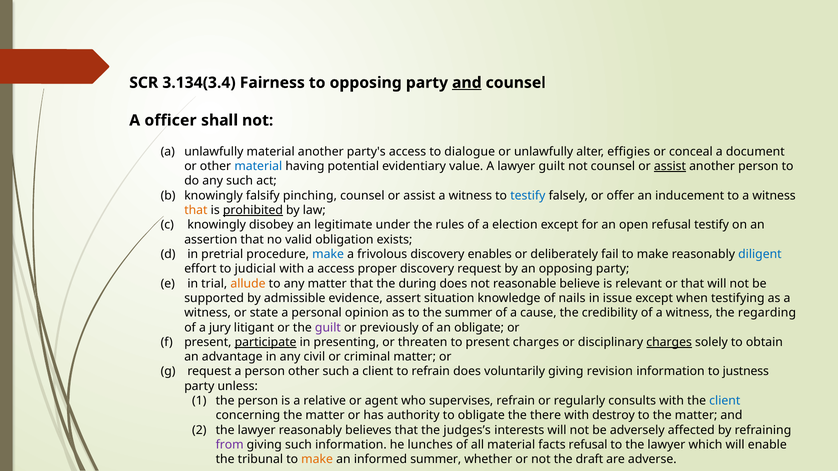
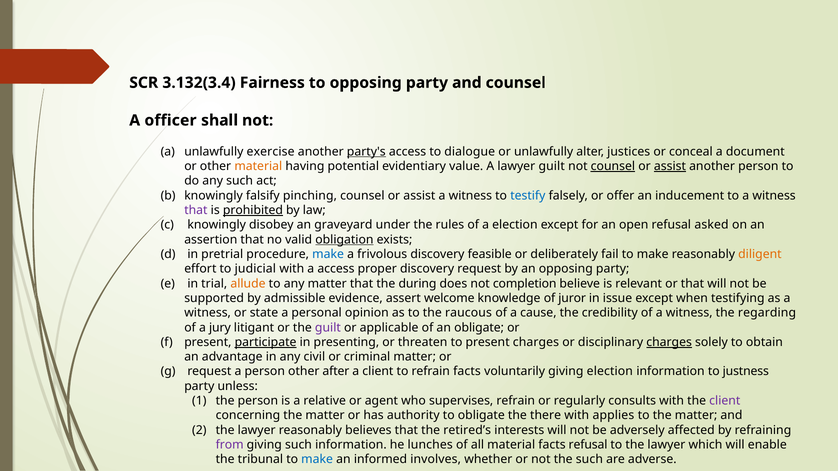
3.134(3.4: 3.134(3.4 -> 3.132(3.4
and at (467, 83) underline: present -> none
unlawfully material: material -> exercise
party's underline: none -> present
effigies: effigies -> justices
material at (258, 166) colour: blue -> orange
counsel at (613, 166) underline: none -> present
that at (196, 210) colour: orange -> purple
legitimate: legitimate -> graveyard
refusal testify: testify -> asked
obligation underline: none -> present
enables: enables -> feasible
diligent colour: blue -> orange
reasonable: reasonable -> completion
situation: situation -> welcome
nails: nails -> juror
the summer: summer -> raucous
previously: previously -> applicable
other such: such -> after
refrain does: does -> facts
giving revision: revision -> election
client at (725, 401) colour: blue -> purple
destroy: destroy -> applies
judges’s: judges’s -> retired’s
make at (317, 460) colour: orange -> blue
informed summer: summer -> involves
the draft: draft -> such
